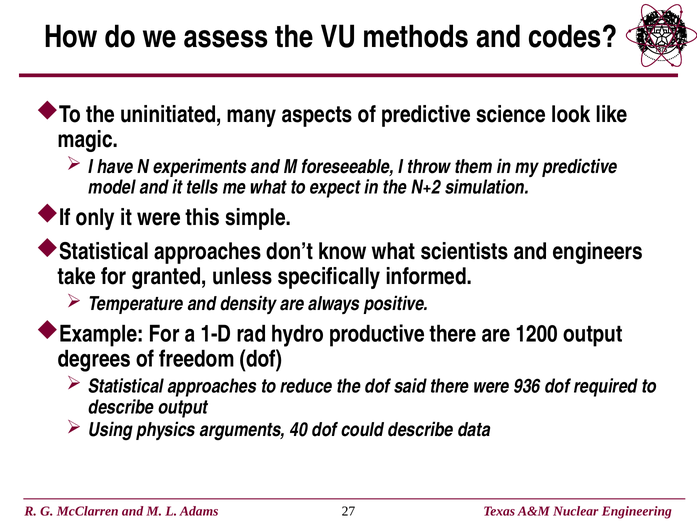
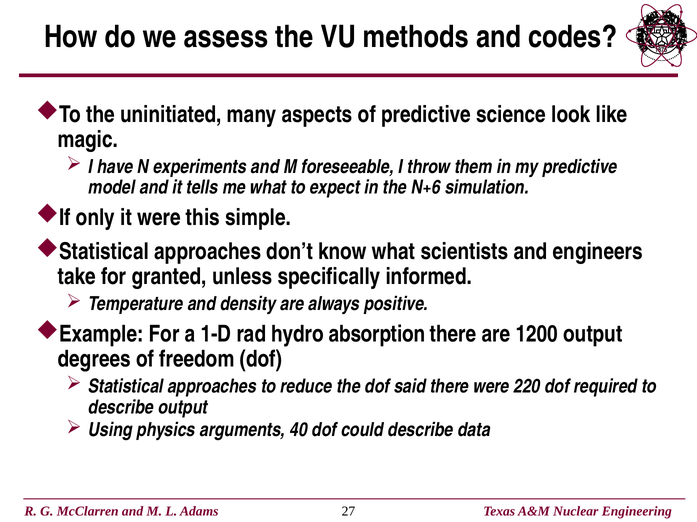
N+2: N+2 -> N+6
productive: productive -> absorption
936: 936 -> 220
